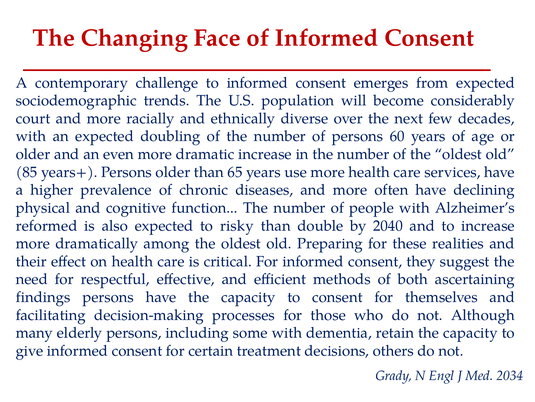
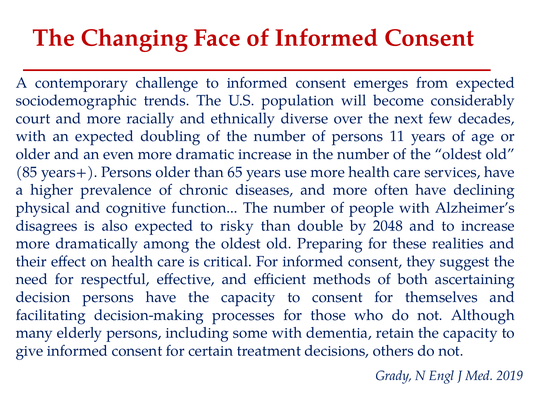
60: 60 -> 11
reformed: reformed -> disagrees
2040: 2040 -> 2048
findings: findings -> decision
2034: 2034 -> 2019
